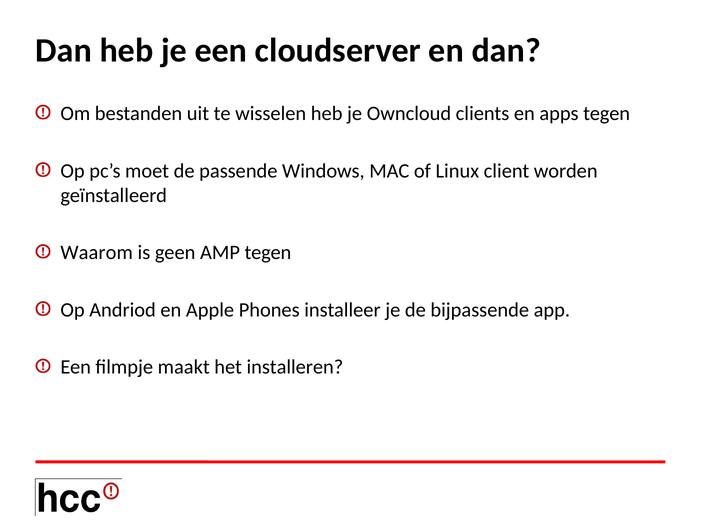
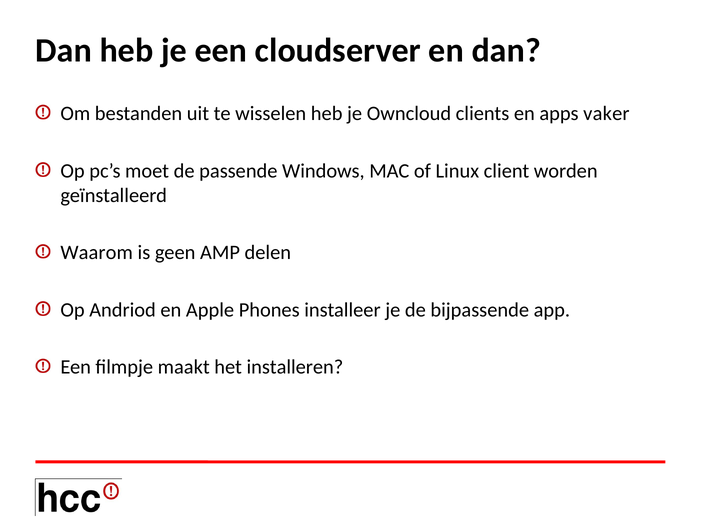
apps tegen: tegen -> vaker
AMP tegen: tegen -> delen
